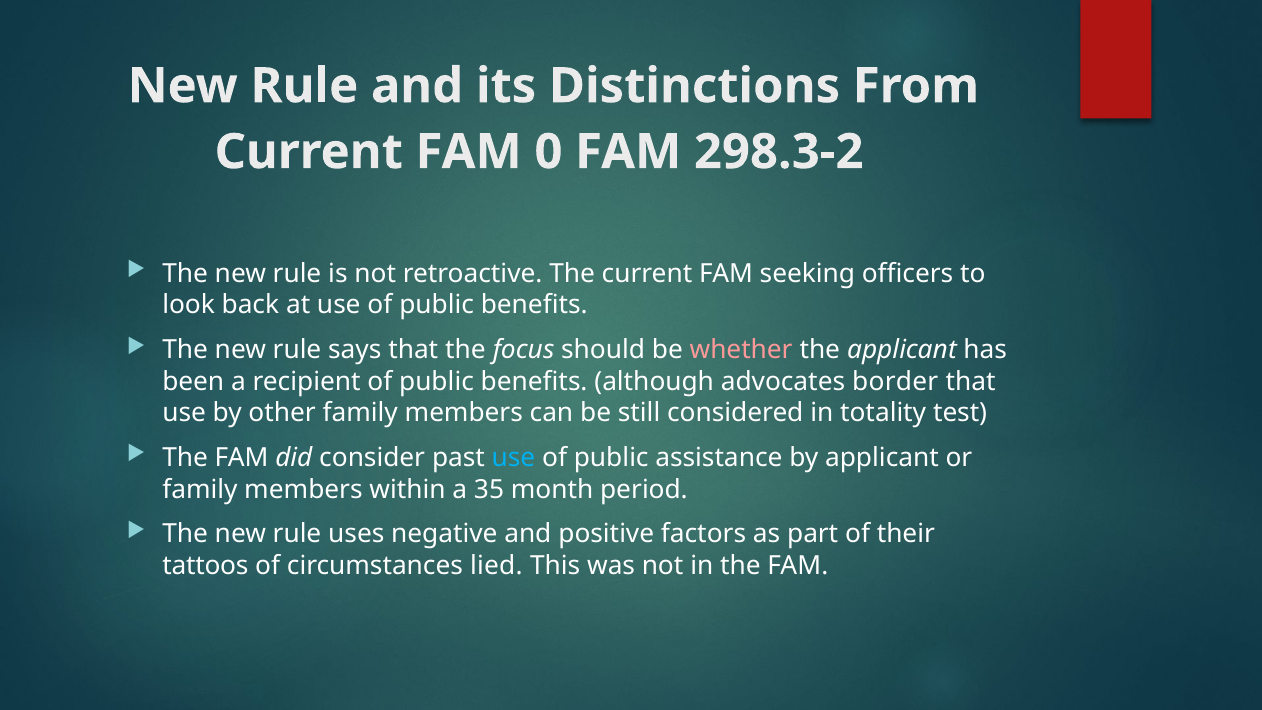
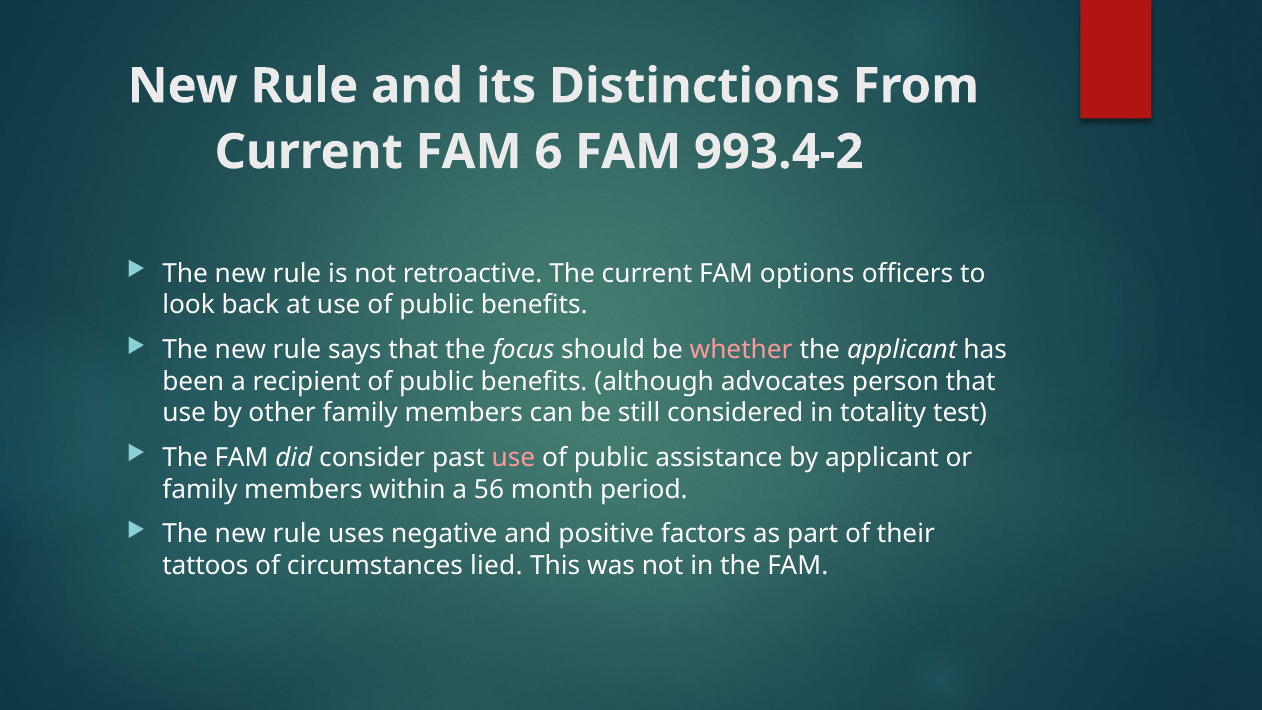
0: 0 -> 6
298.3-2: 298.3-2 -> 993.4-2
seeking: seeking -> options
border: border -> person
use at (513, 458) colour: light blue -> pink
35: 35 -> 56
